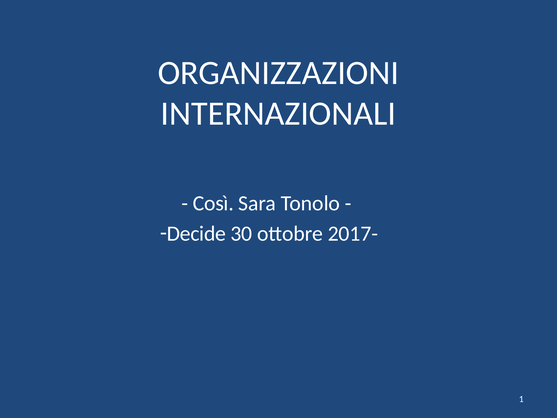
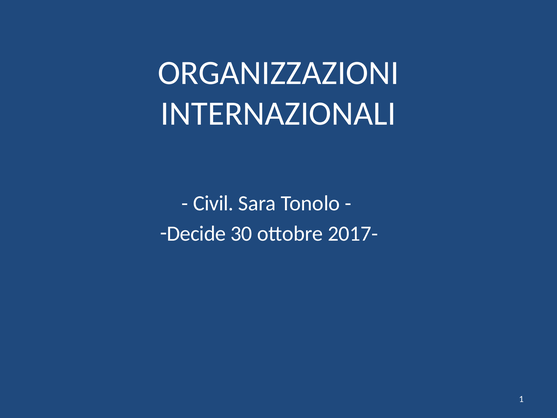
Così: Così -> Civil
